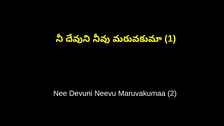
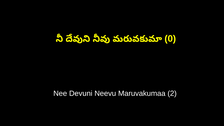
1: 1 -> 0
